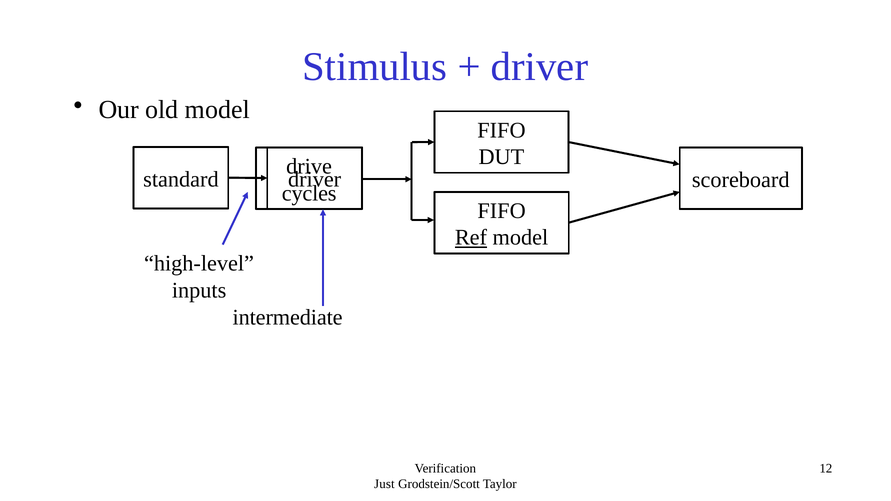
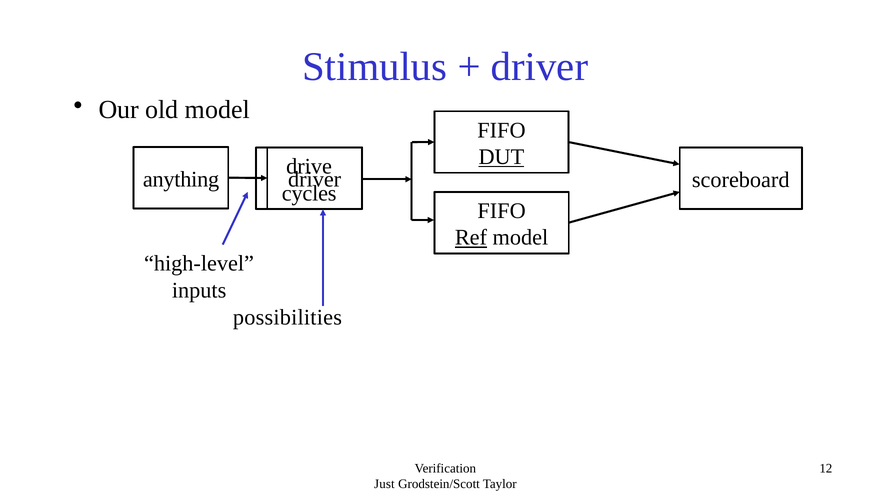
DUT underline: none -> present
standard: standard -> anything
intermediate: intermediate -> possibilities
